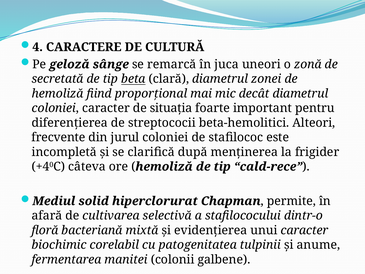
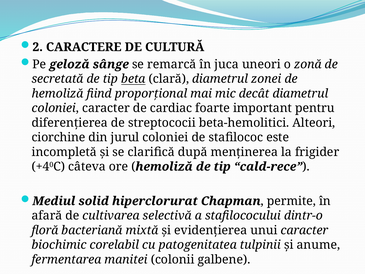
4: 4 -> 2
situaţia: situaţia -> cardiac
frecvente: frecvente -> ciorchine
